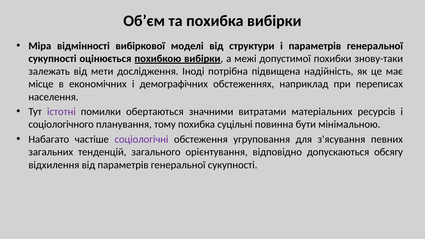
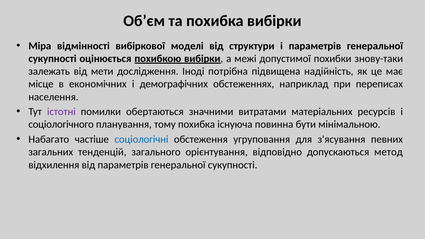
суцільні: суцільні -> існуюча
соціологічні colour: purple -> blue
обсягу: обсягу -> метод
